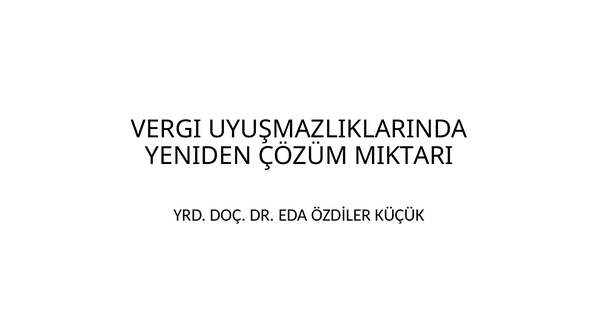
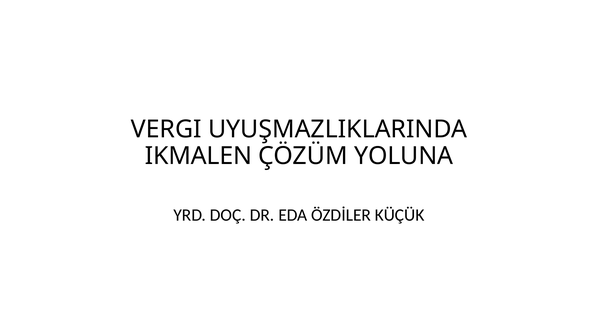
YENIDEN: YENIDEN -> IKMALEN
MIKTARI: MIKTARI -> YOLUNA
